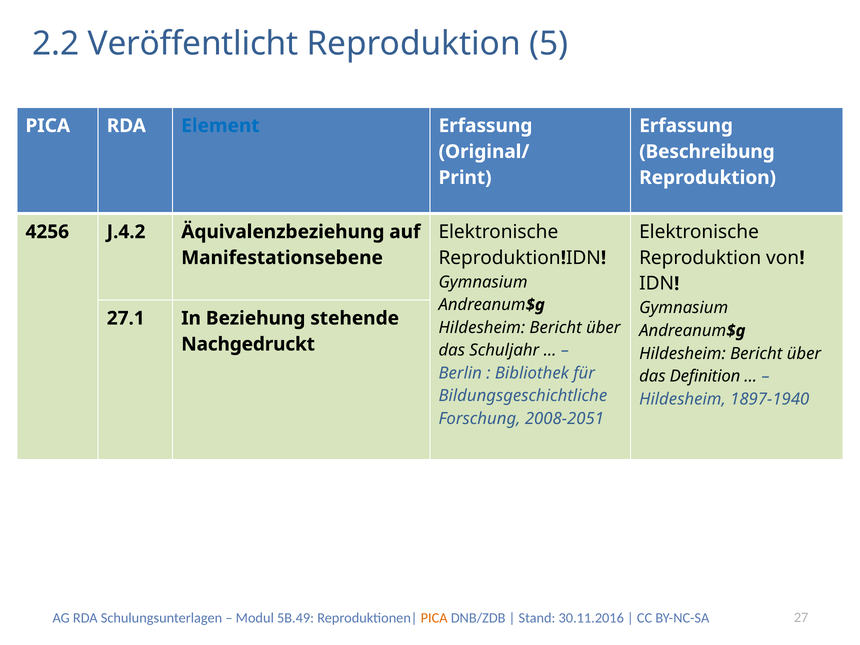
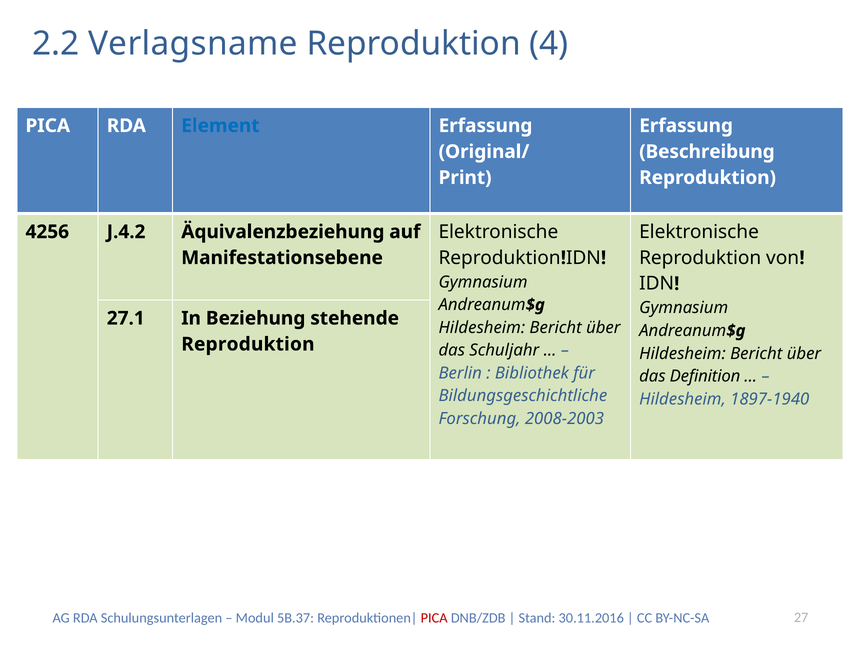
Veröffentlicht: Veröffentlicht -> Verlagsname
5: 5 -> 4
Nachgedruckt at (248, 344): Nachgedruckt -> Reproduktion
2008-2051: 2008-2051 -> 2008-2003
5B.49: 5B.49 -> 5B.37
PICA at (434, 618) colour: orange -> red
